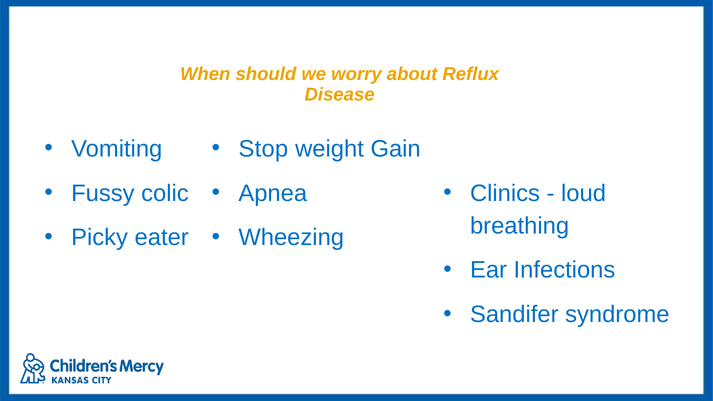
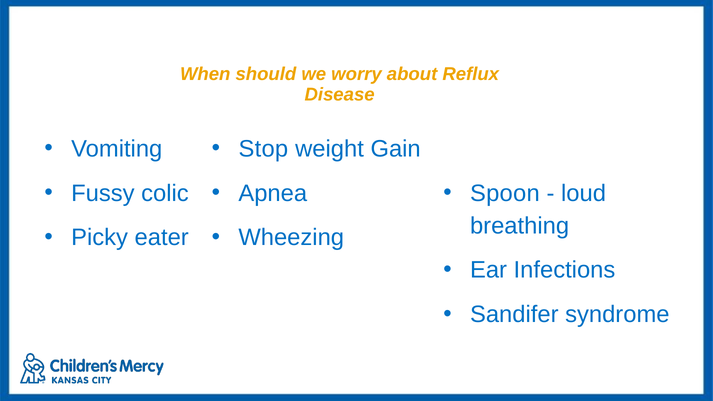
Clinics: Clinics -> Spoon
